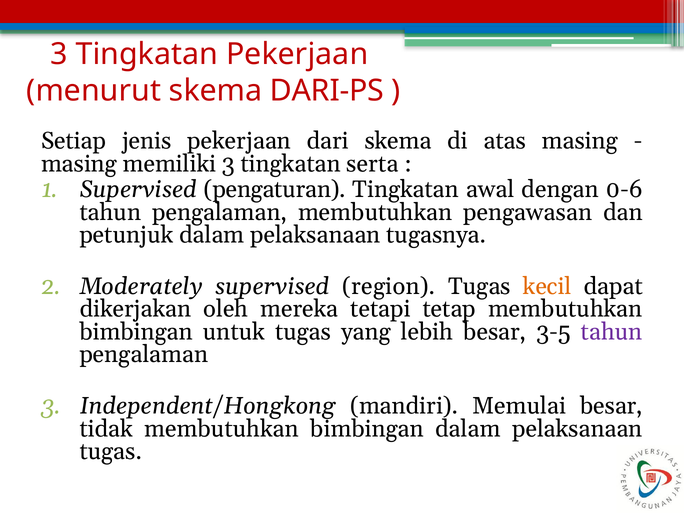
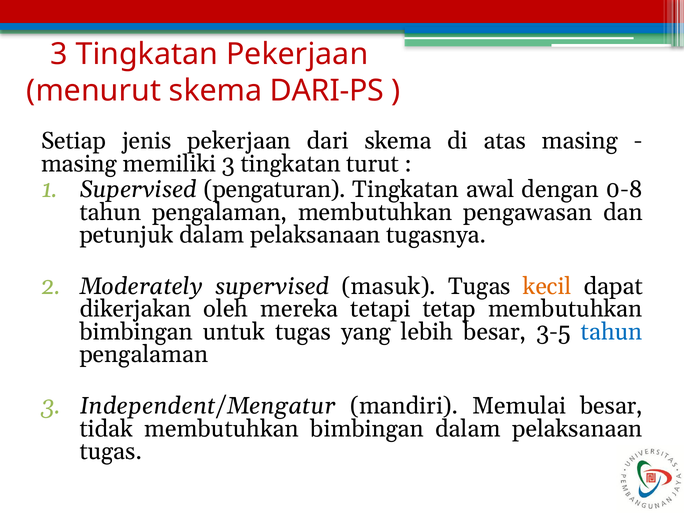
serta: serta -> turut
0-6: 0-6 -> 0-8
region: region -> masuk
tahun at (612, 332) colour: purple -> blue
Independent/Hongkong: Independent/Hongkong -> Independent/Mengatur
